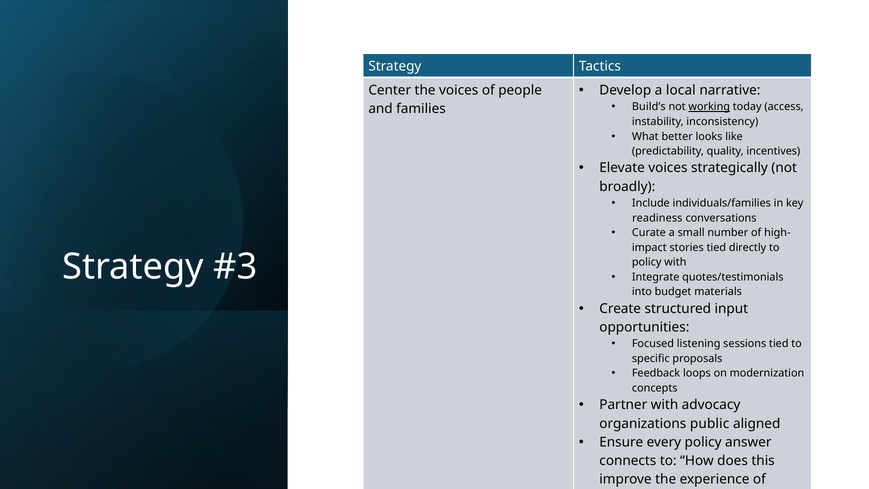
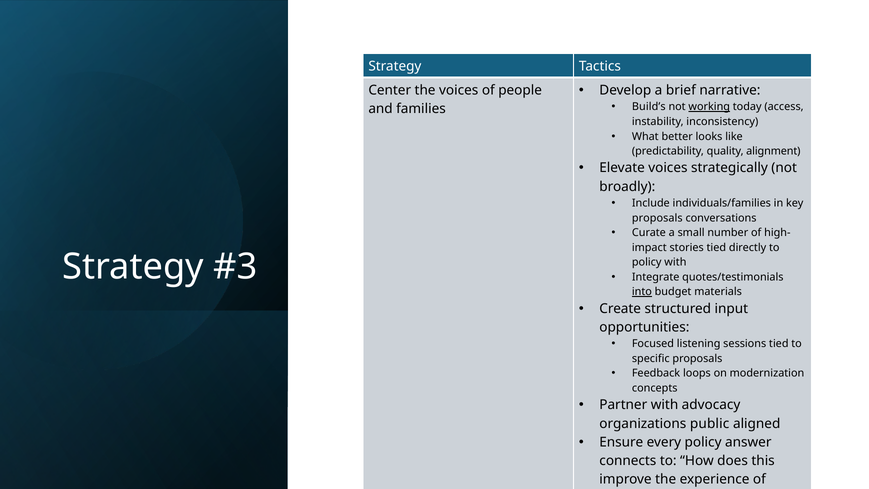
local: local -> brief
incentives: incentives -> alignment
readiness at (657, 218): readiness -> proposals
into underline: none -> present
